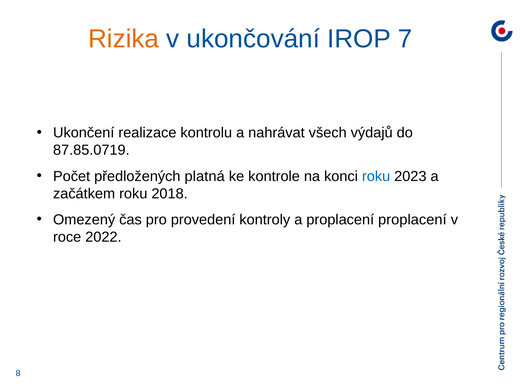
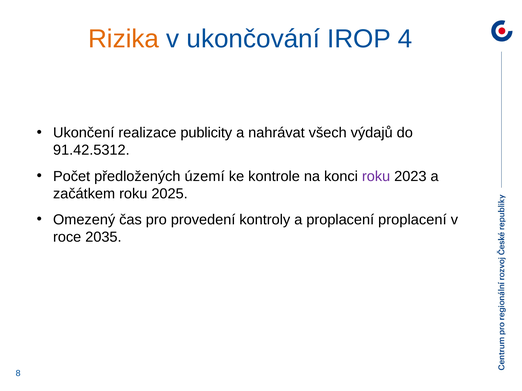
7: 7 -> 4
kontrolu: kontrolu -> publicity
87.85.0719: 87.85.0719 -> 91.42.5312
platná: platná -> území
roku at (376, 176) colour: blue -> purple
2018: 2018 -> 2025
2022: 2022 -> 2035
